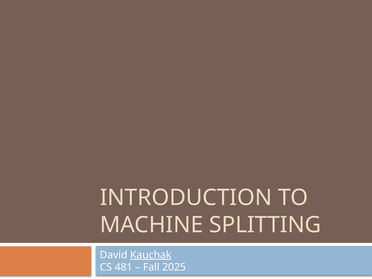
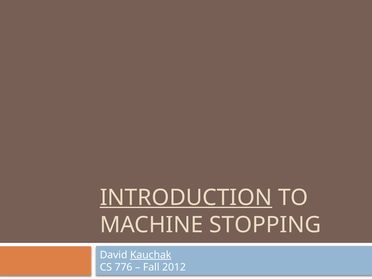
INTRODUCTION underline: none -> present
SPLITTING: SPLITTING -> STOPPING
481: 481 -> 776
2025: 2025 -> 2012
